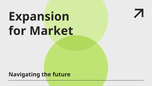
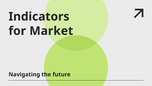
Expansion: Expansion -> Indicators
